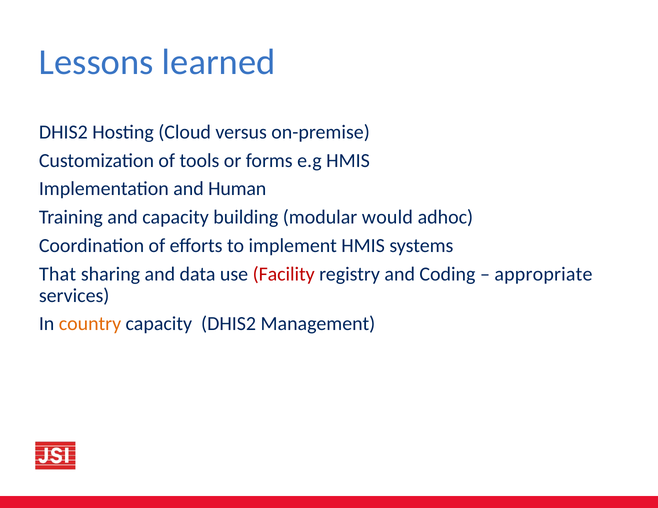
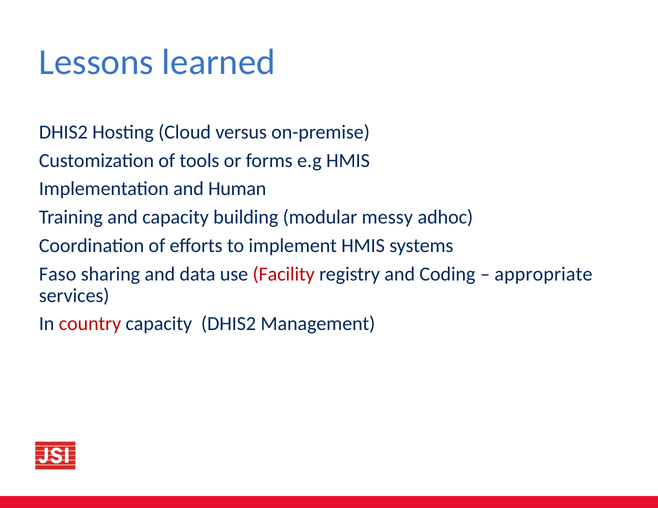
would: would -> messy
That: That -> Faso
country colour: orange -> red
